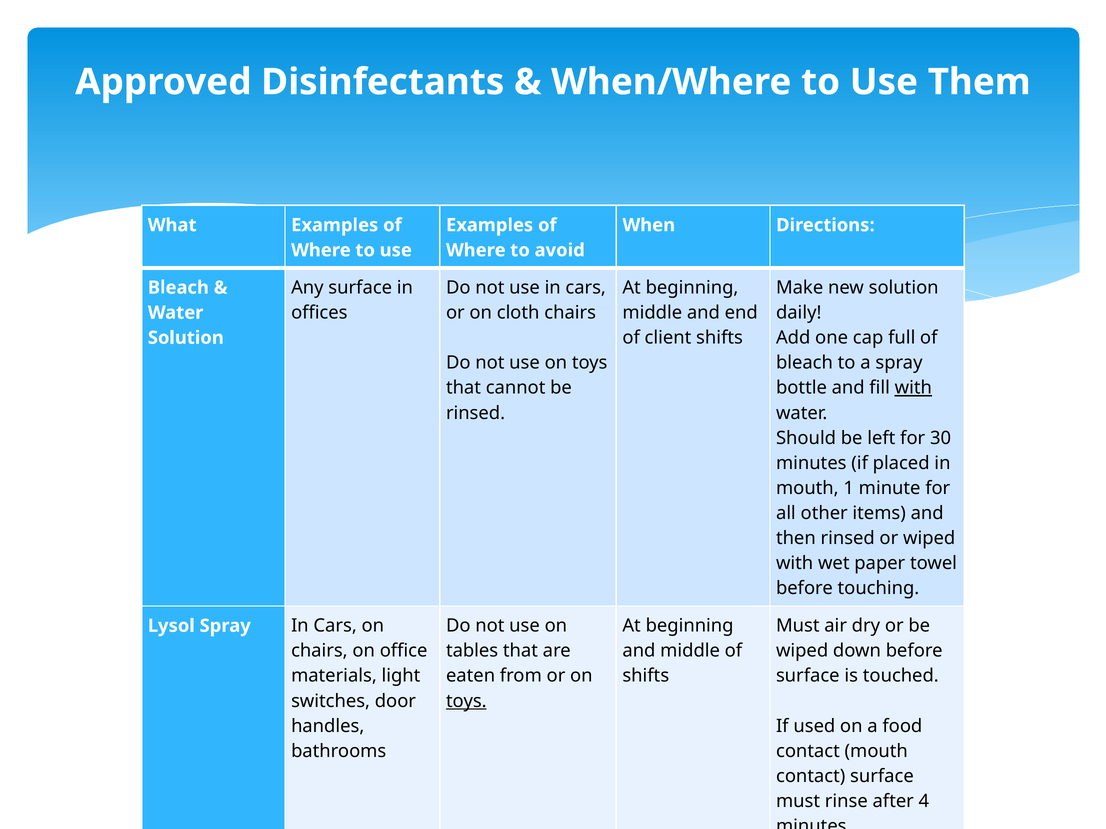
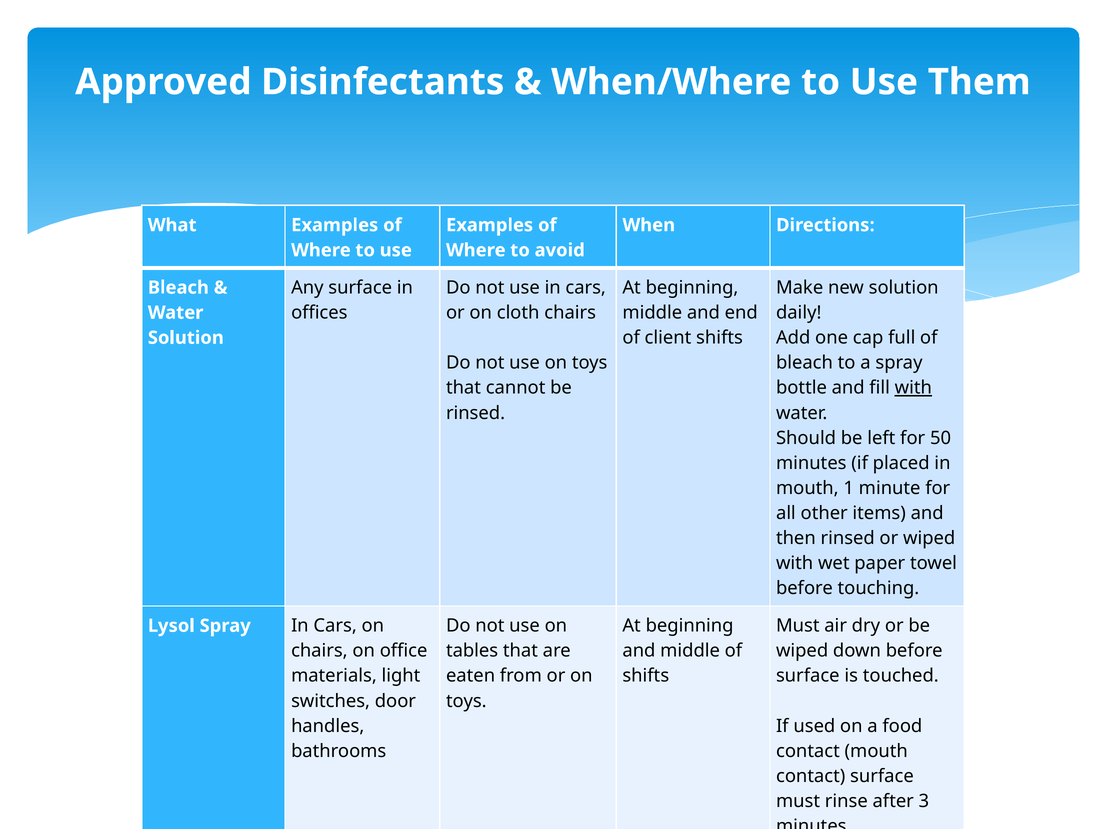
30: 30 -> 50
toys at (466, 701) underline: present -> none
4: 4 -> 3
